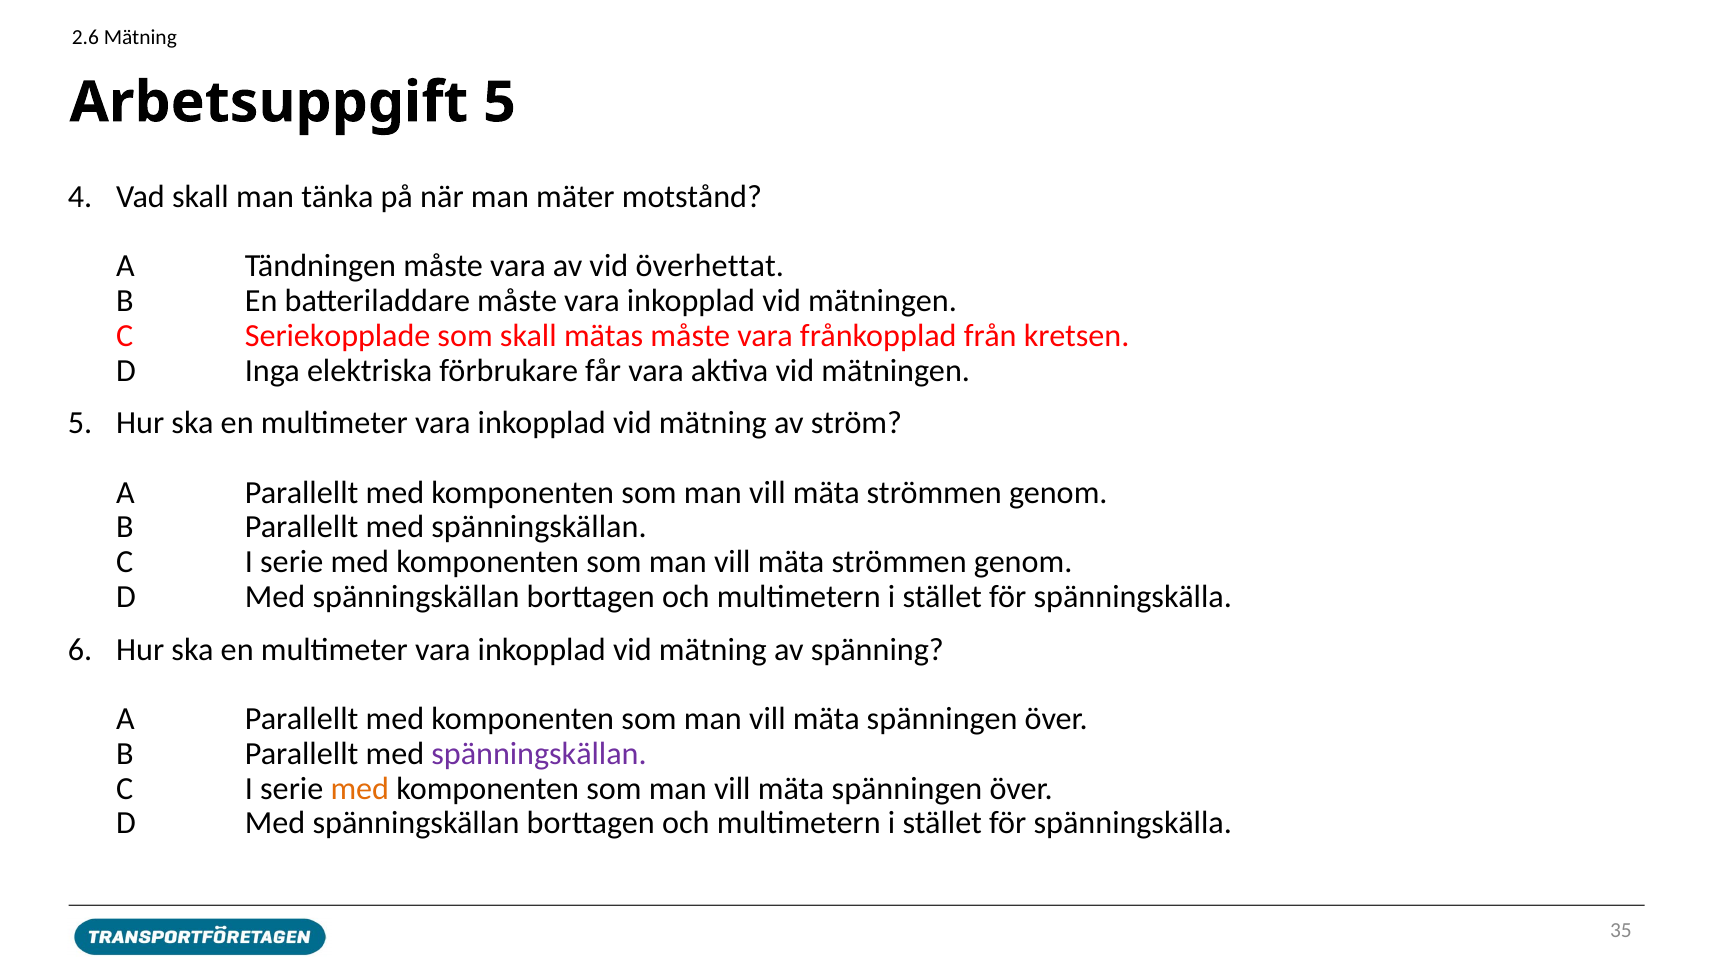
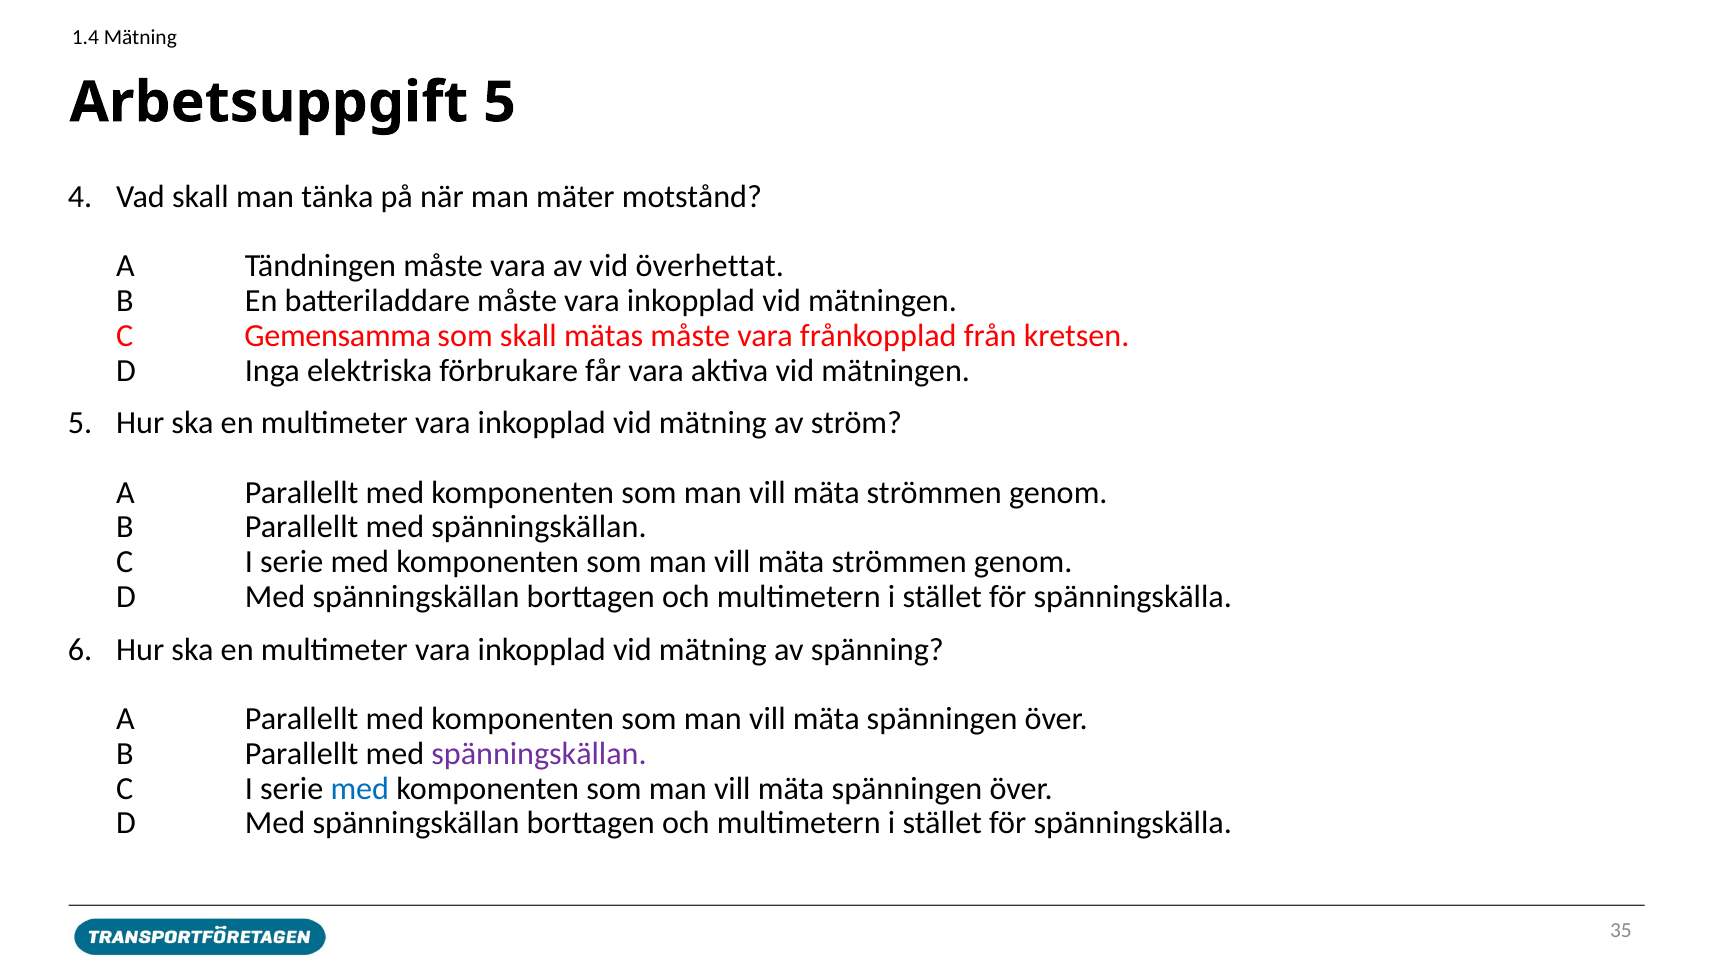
2.6: 2.6 -> 1.4
Seriekopplade: Seriekopplade -> Gemensamma
med at (360, 789) colour: orange -> blue
